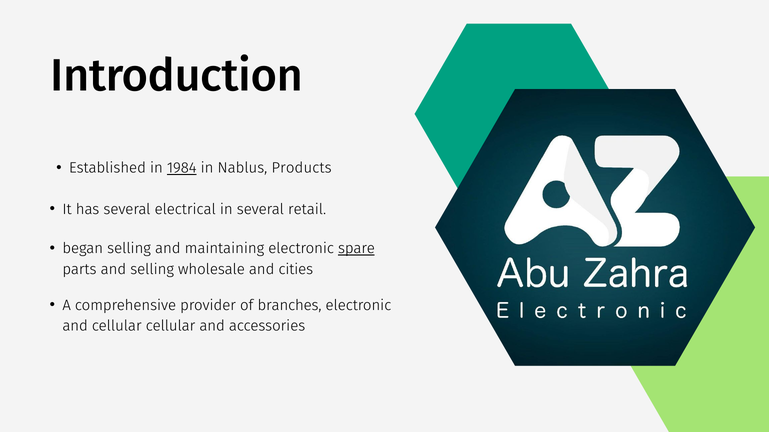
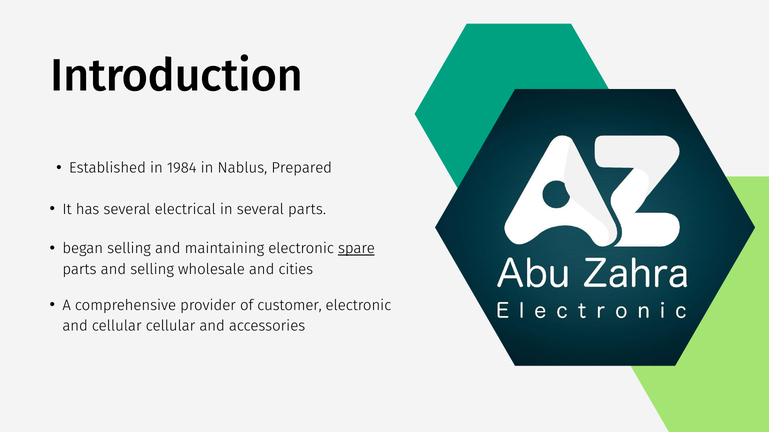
1984 underline: present -> none
Products: Products -> Prepared
several retail: retail -> parts
branches: branches -> customer
